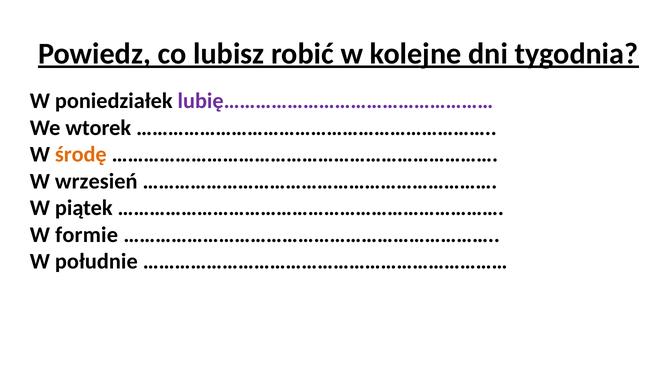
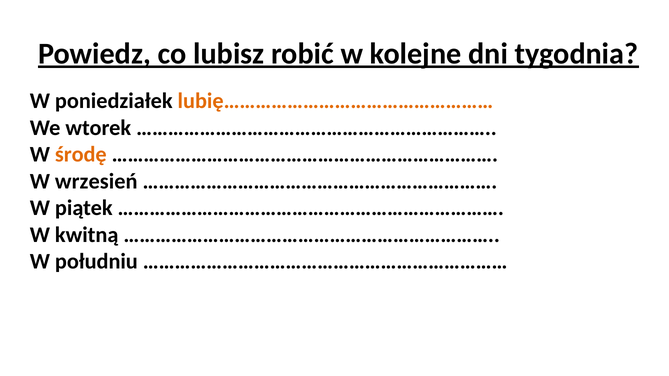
lubię…………………………………………… colour: purple -> orange
formie: formie -> kwitną
południe: południe -> południu
